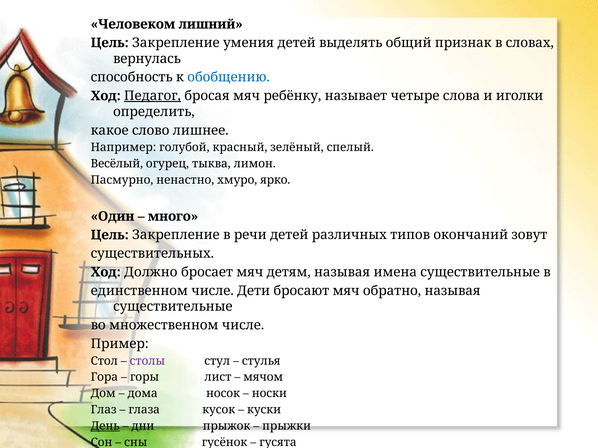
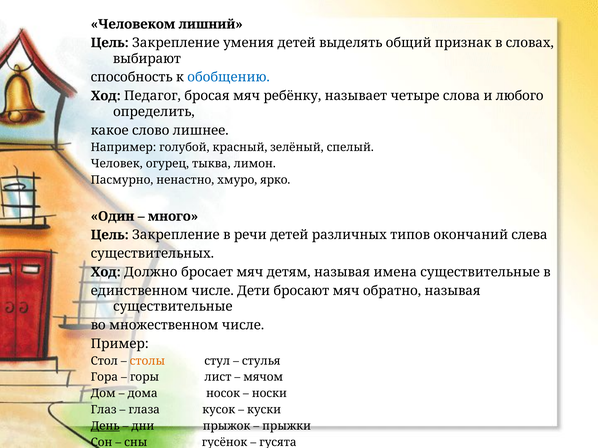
вернулась: вернулась -> выбирают
Педагог underline: present -> none
иголки: иголки -> любого
Весёлый: Весёлый -> Человек
зовут: зовут -> слева
столы colour: purple -> orange
